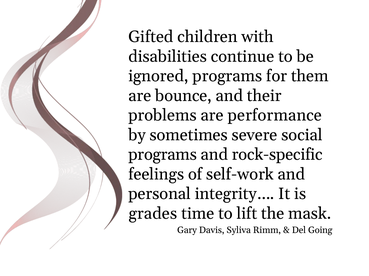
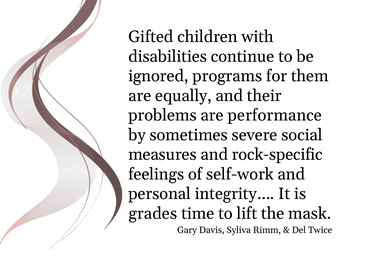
bounce: bounce -> equally
programs at (163, 155): programs -> measures
Going: Going -> Twice
